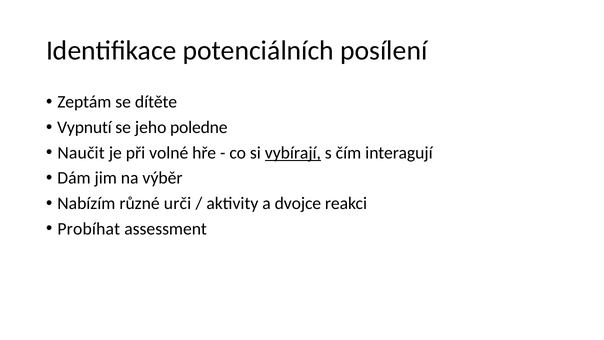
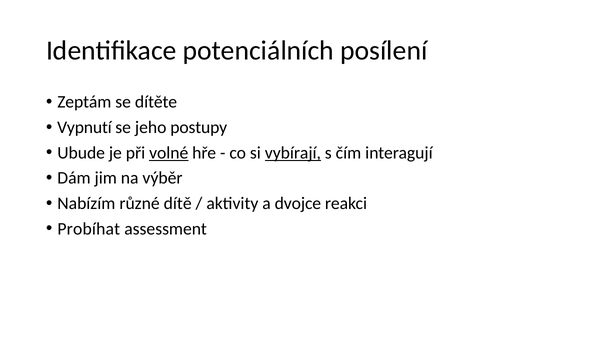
poledne: poledne -> postupy
Naučit: Naučit -> Ubude
volné underline: none -> present
urči: urči -> dítě
